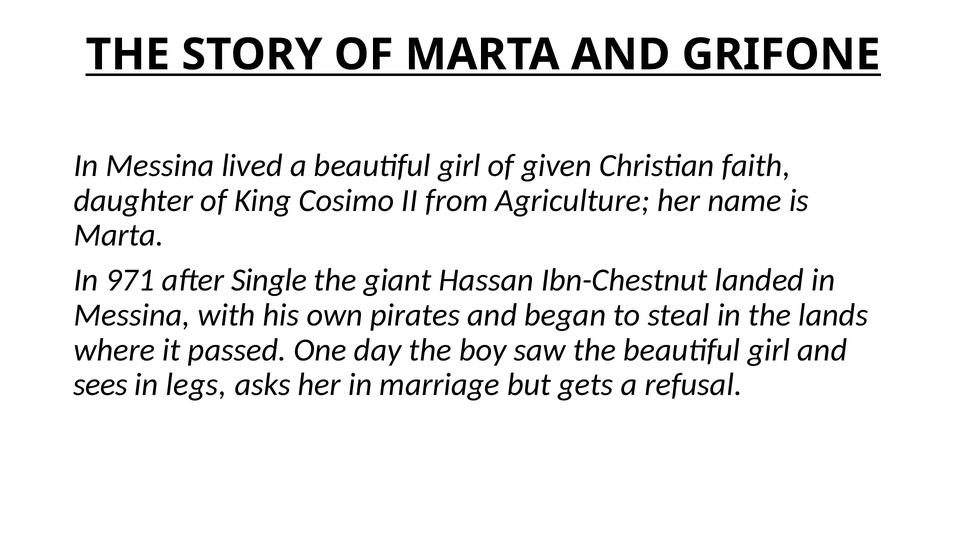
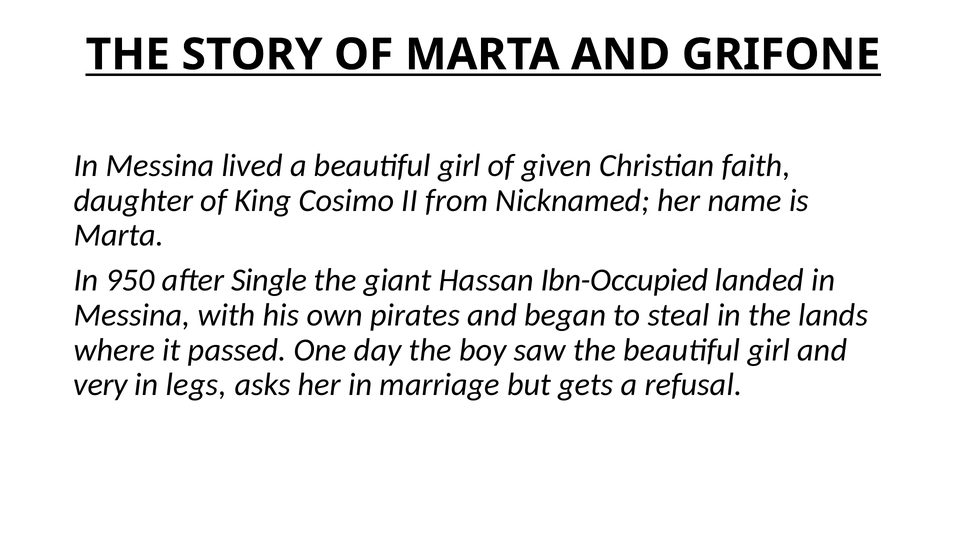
Agriculture: Agriculture -> Nicknamed
971: 971 -> 950
Ibn-Chestnut: Ibn-Chestnut -> Ibn-Occupied
sees: sees -> very
